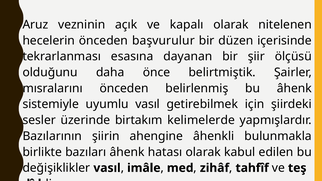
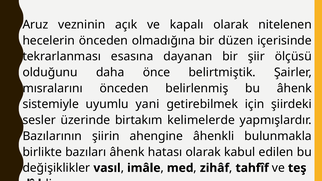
başvurulur: başvurulur -> olmadığına
uyumlu vasıl: vasıl -> yani
